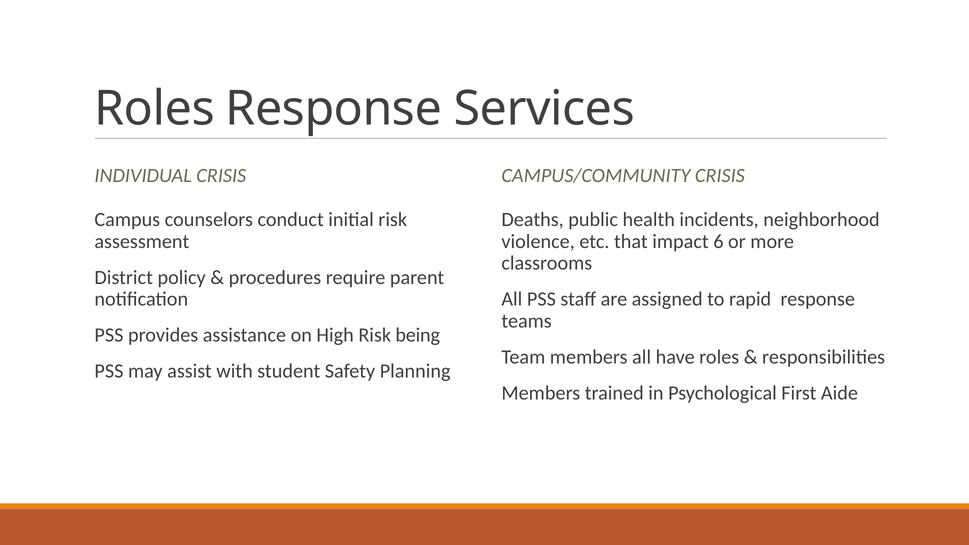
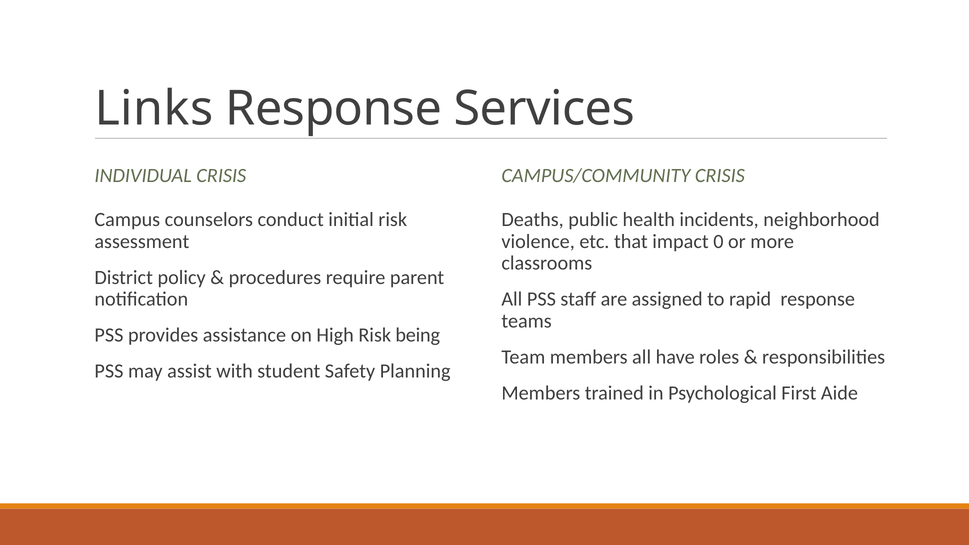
Roles at (154, 109): Roles -> Links
6: 6 -> 0
